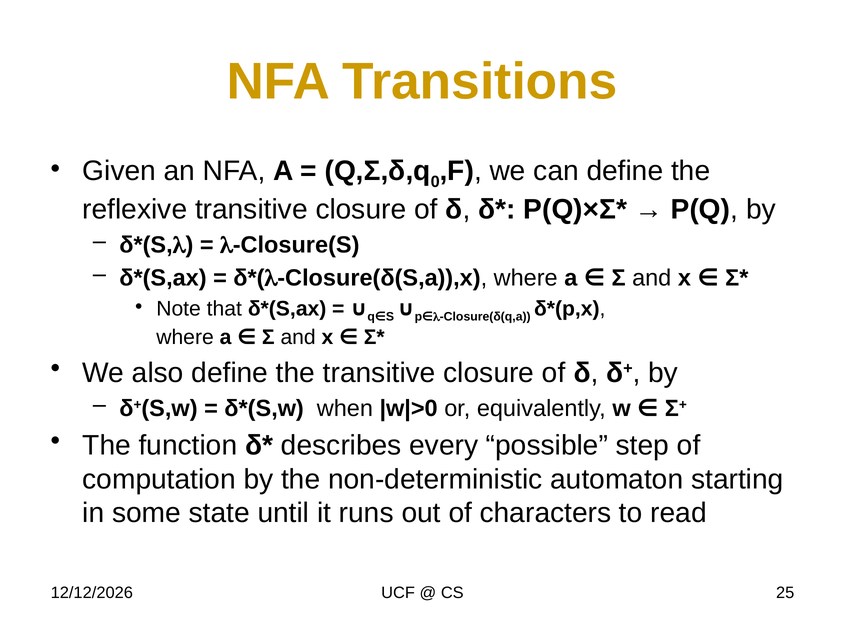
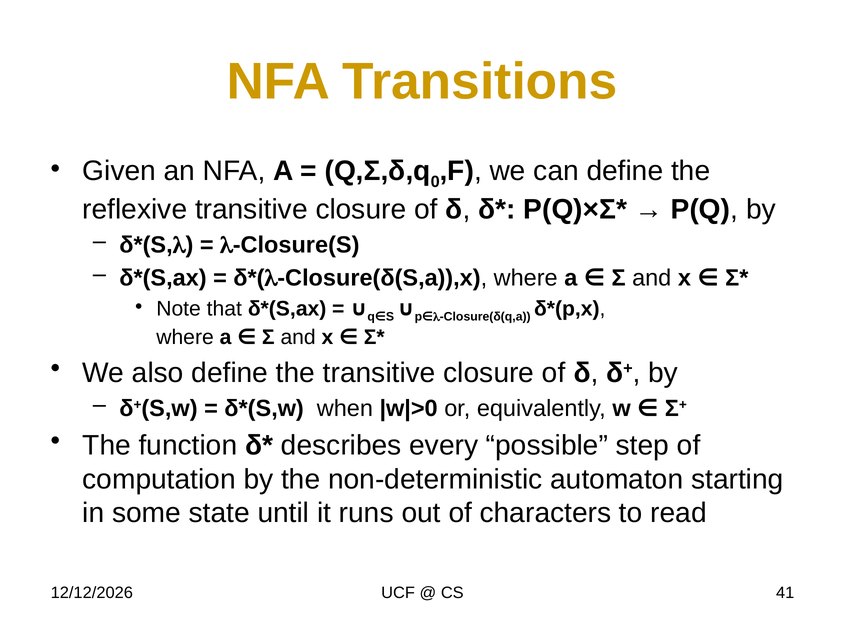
25: 25 -> 41
